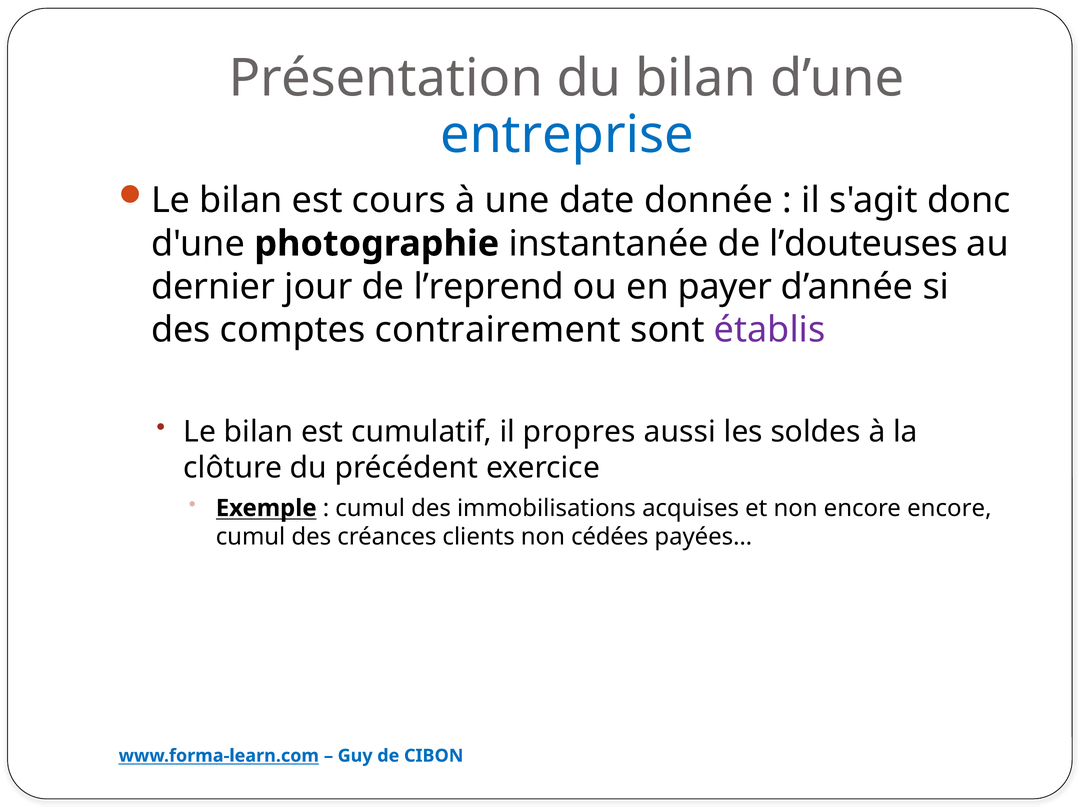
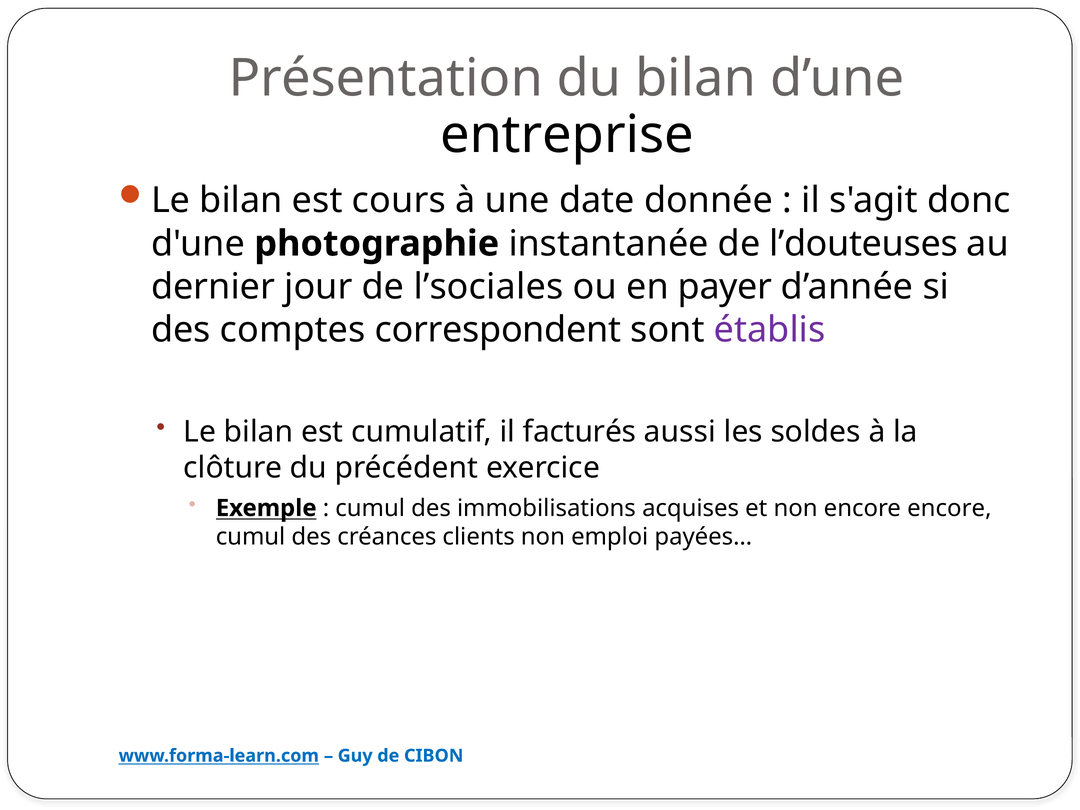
entreprise colour: blue -> black
l’reprend: l’reprend -> l’sociales
contrairement: contrairement -> correspondent
propres: propres -> facturés
cédées: cédées -> emploi
